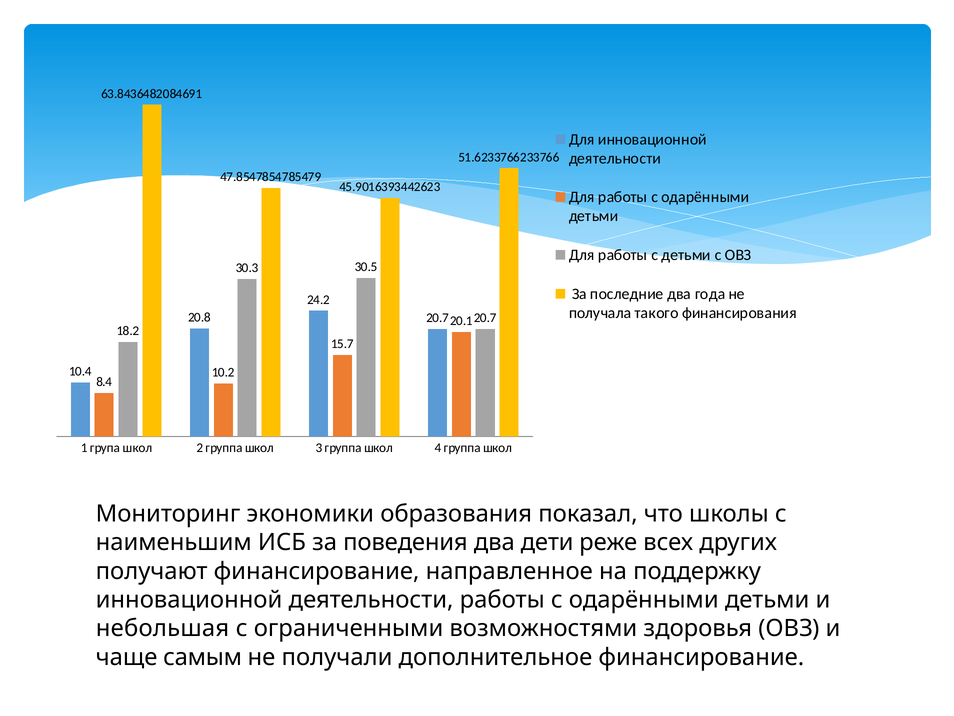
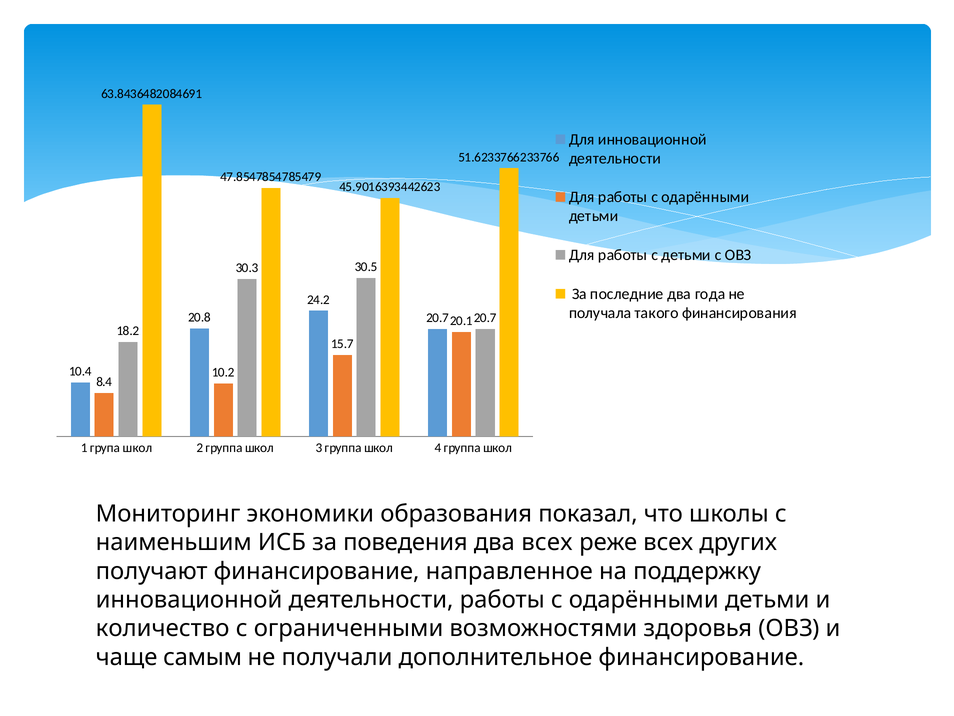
два дети: дети -> всех
небольшая: небольшая -> количество
